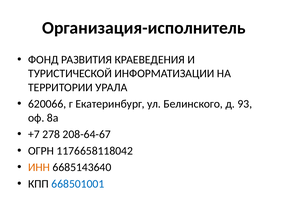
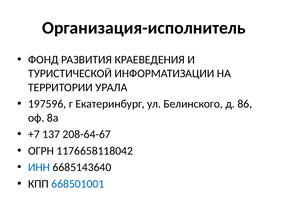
620066: 620066 -> 197596
93: 93 -> 86
278: 278 -> 137
ИНН colour: orange -> blue
